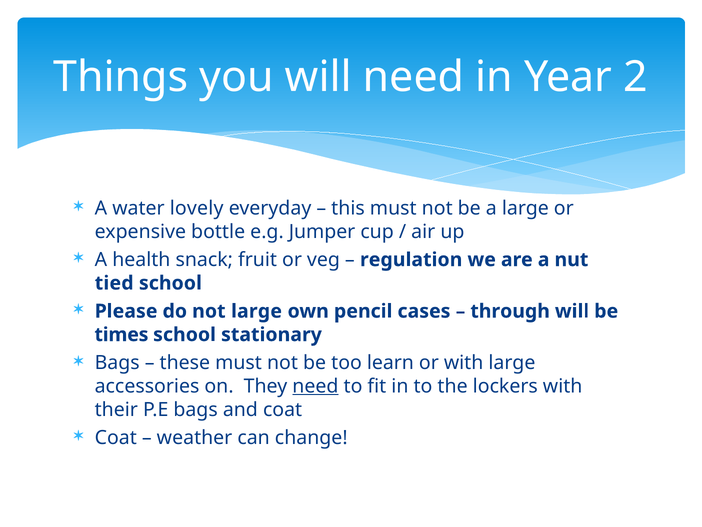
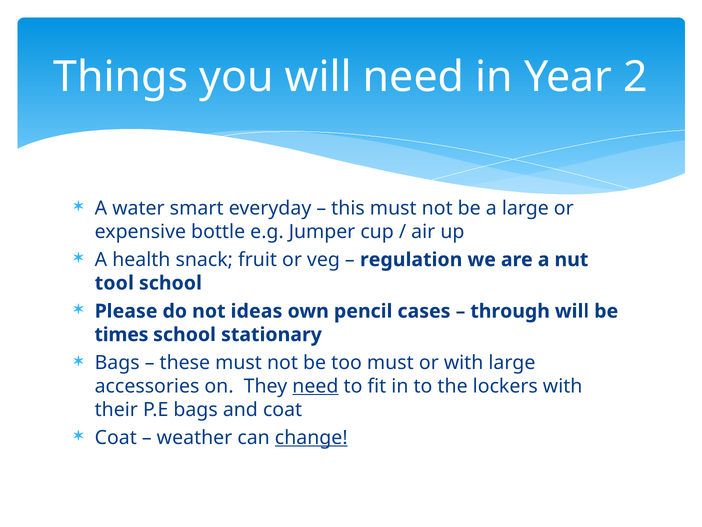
lovely: lovely -> smart
tied: tied -> tool
not large: large -> ideas
too learn: learn -> must
change underline: none -> present
